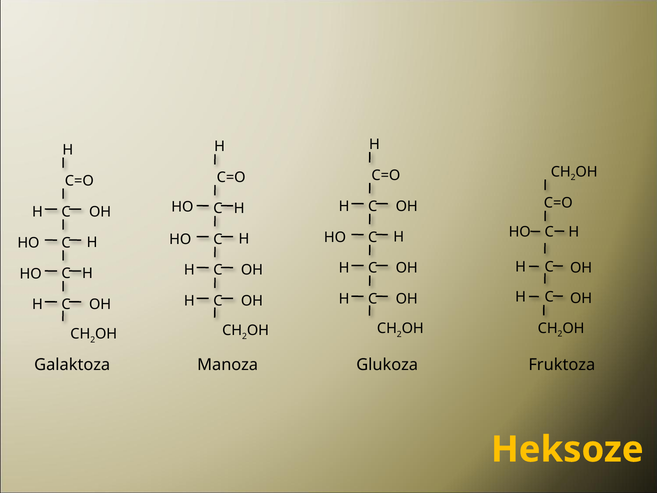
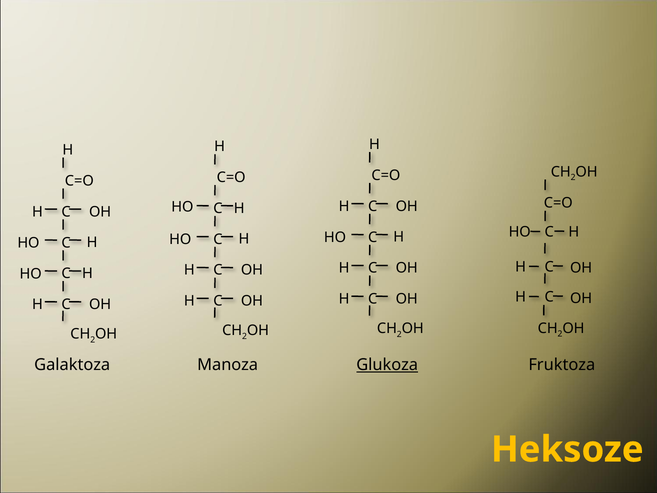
Glukoza underline: none -> present
